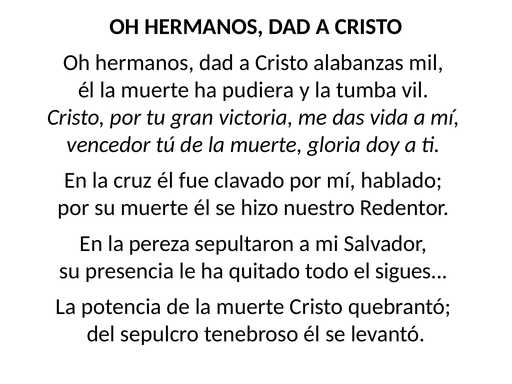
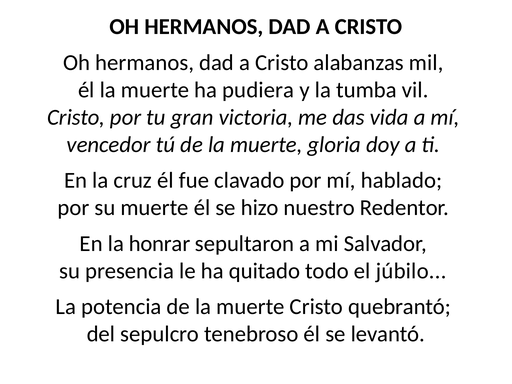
pereza: pereza -> honrar
sigues: sigues -> júbilo
